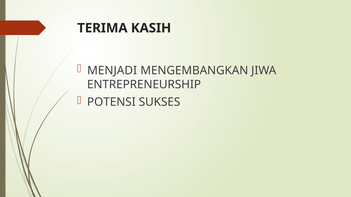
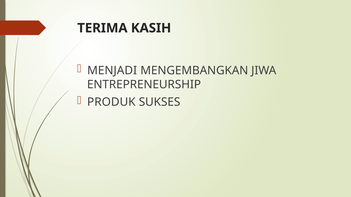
POTENSI: POTENSI -> PRODUK
